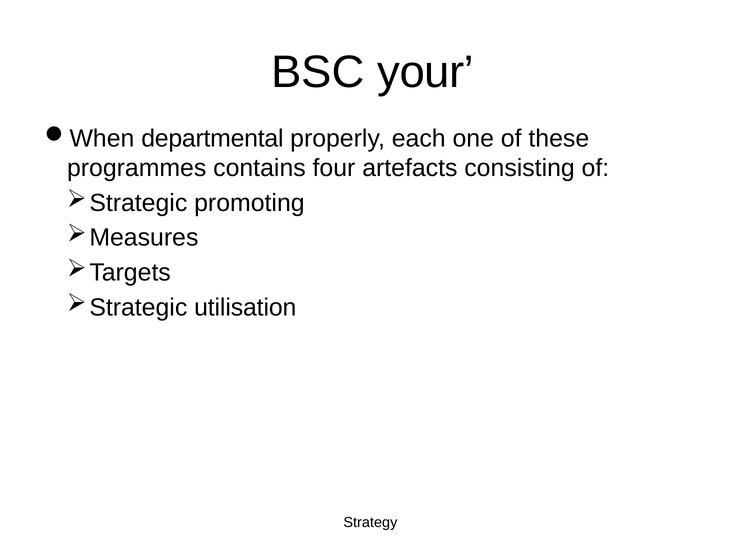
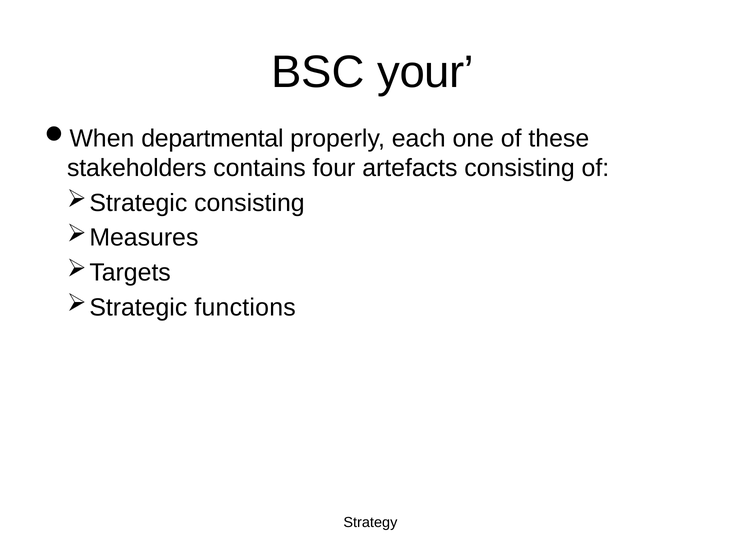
programmes: programmes -> stakeholders
promoting at (249, 203): promoting -> consisting
utilisation: utilisation -> functions
